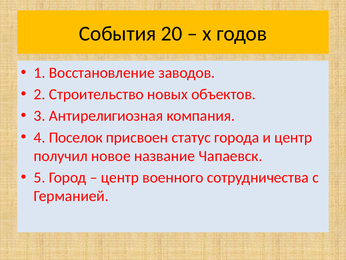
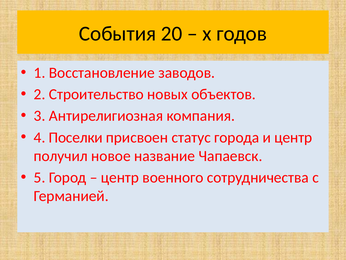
Поселок: Поселок -> Поселки
